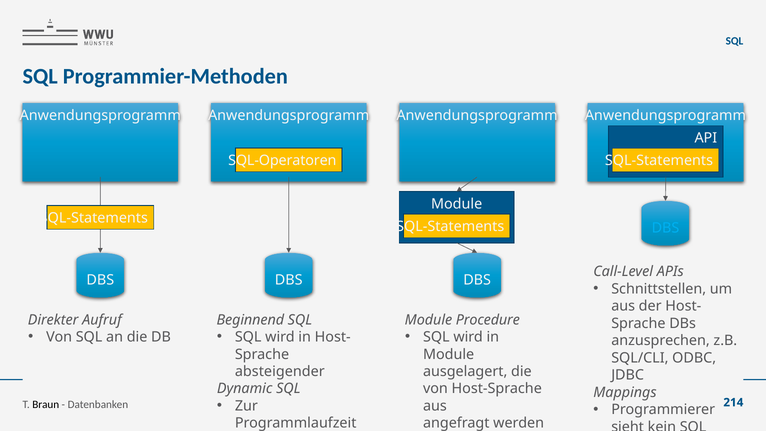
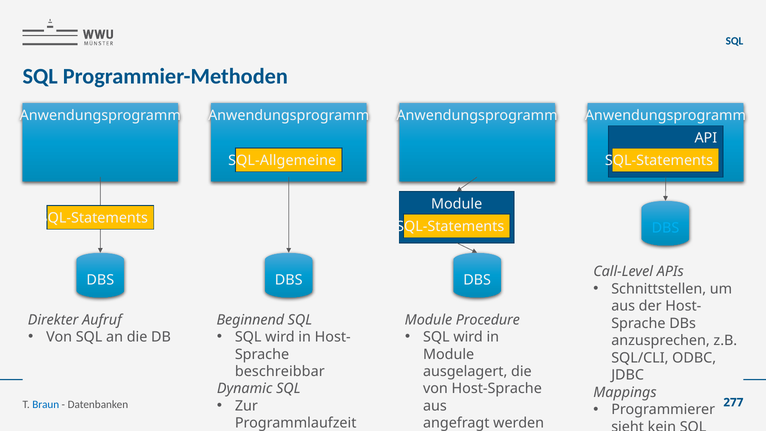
SQL-Operatoren: SQL-Operatoren -> SQL-Allgemeine
absteigender: absteigender -> beschreibbar
Braun colour: black -> blue
214: 214 -> 277
